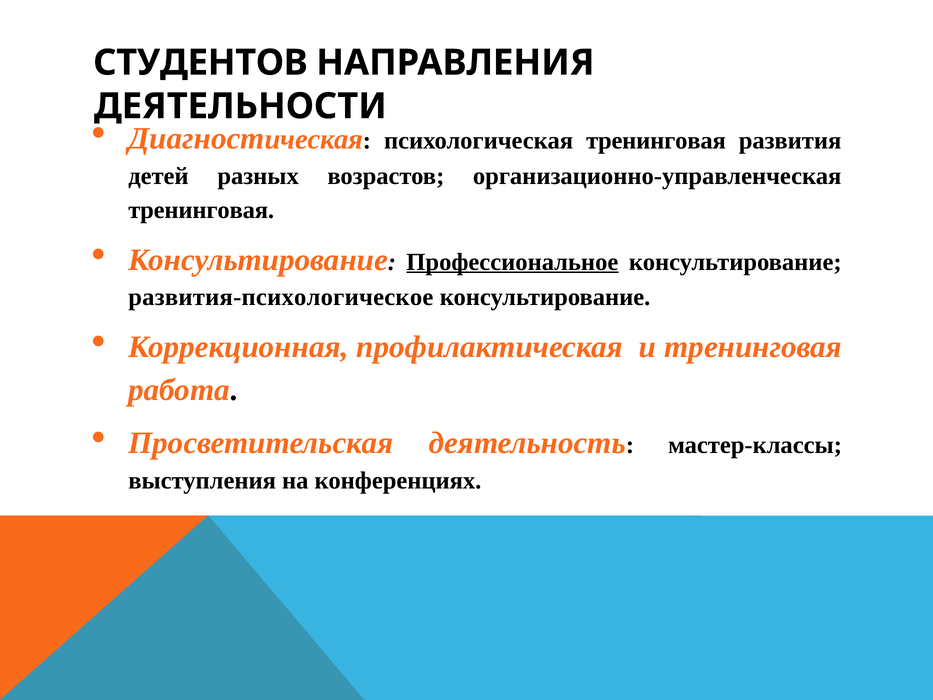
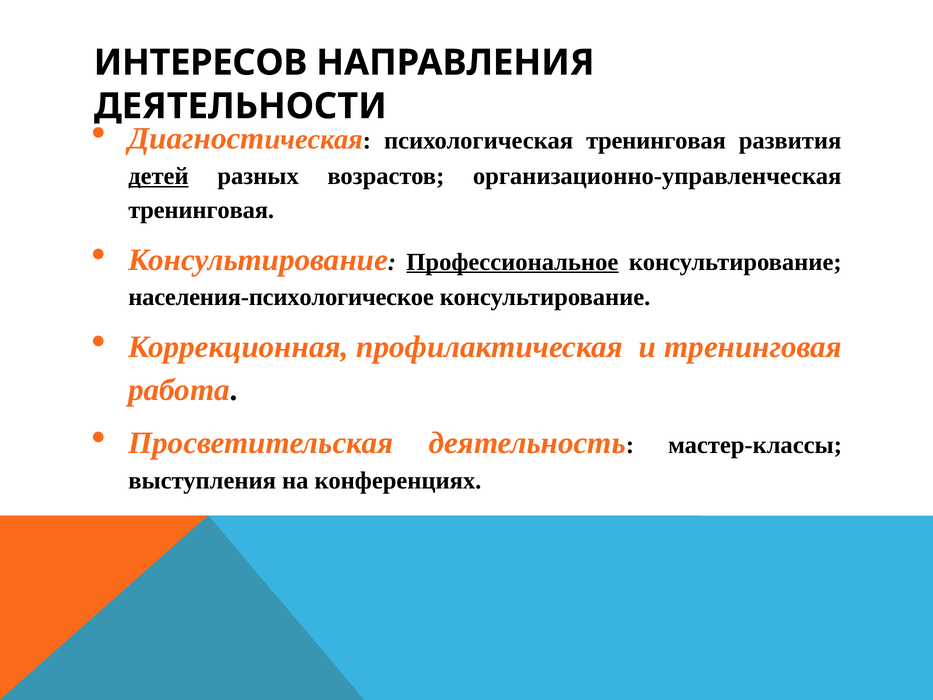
СТУДЕНТОВ: СТУДЕНТОВ -> ИНТЕРЕСОВ
детей underline: none -> present
развития-психологическое: развития-психологическое -> населения-психологическое
